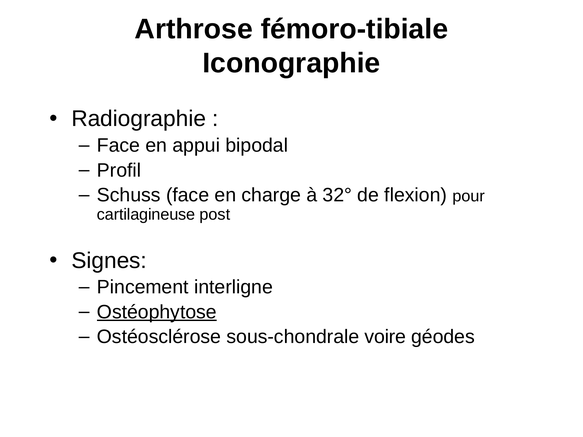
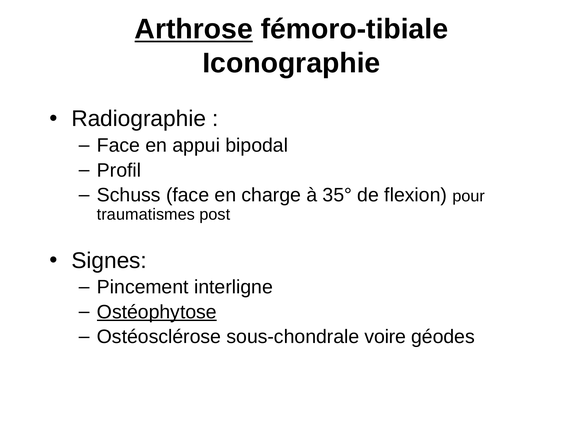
Arthrose underline: none -> present
32°: 32° -> 35°
cartilagineuse: cartilagineuse -> traumatismes
